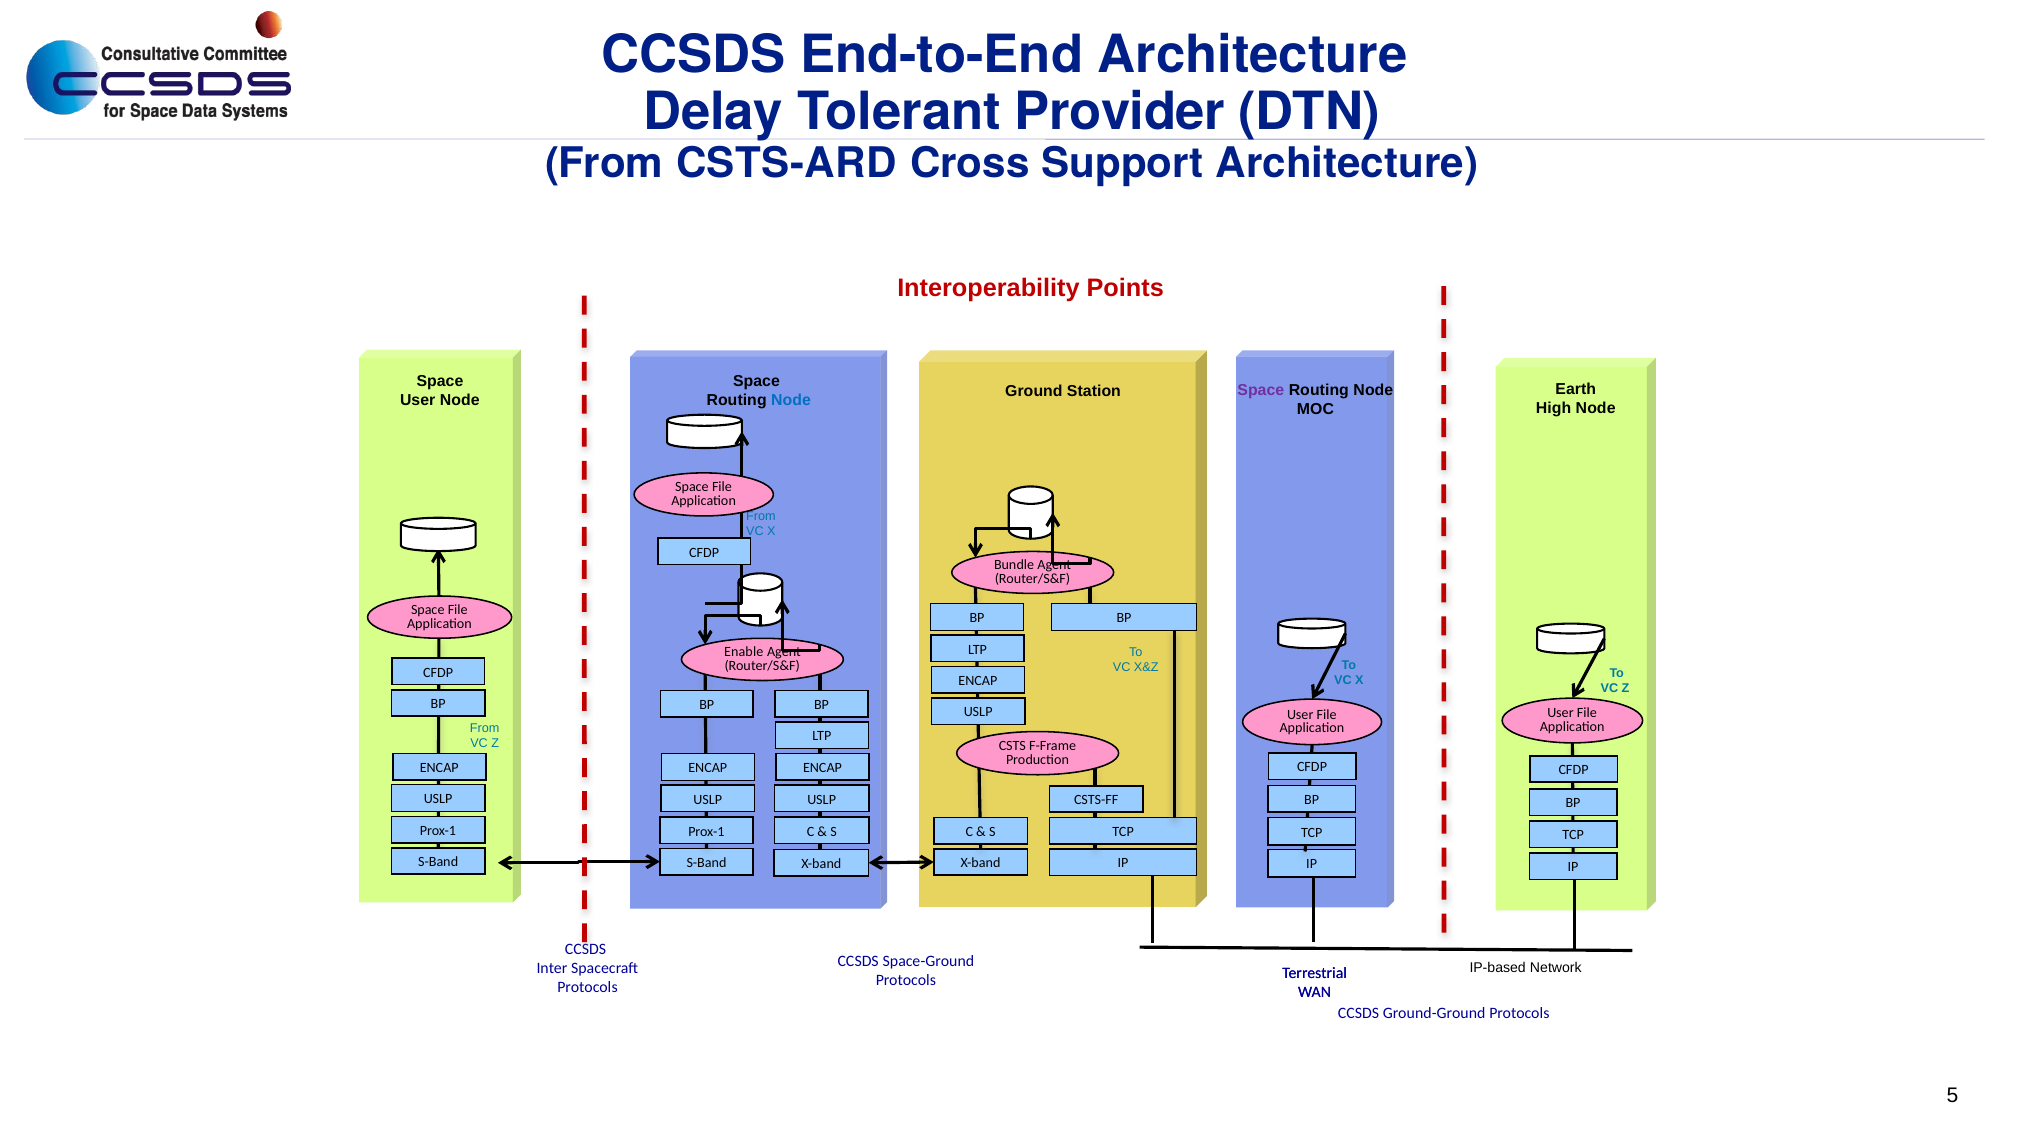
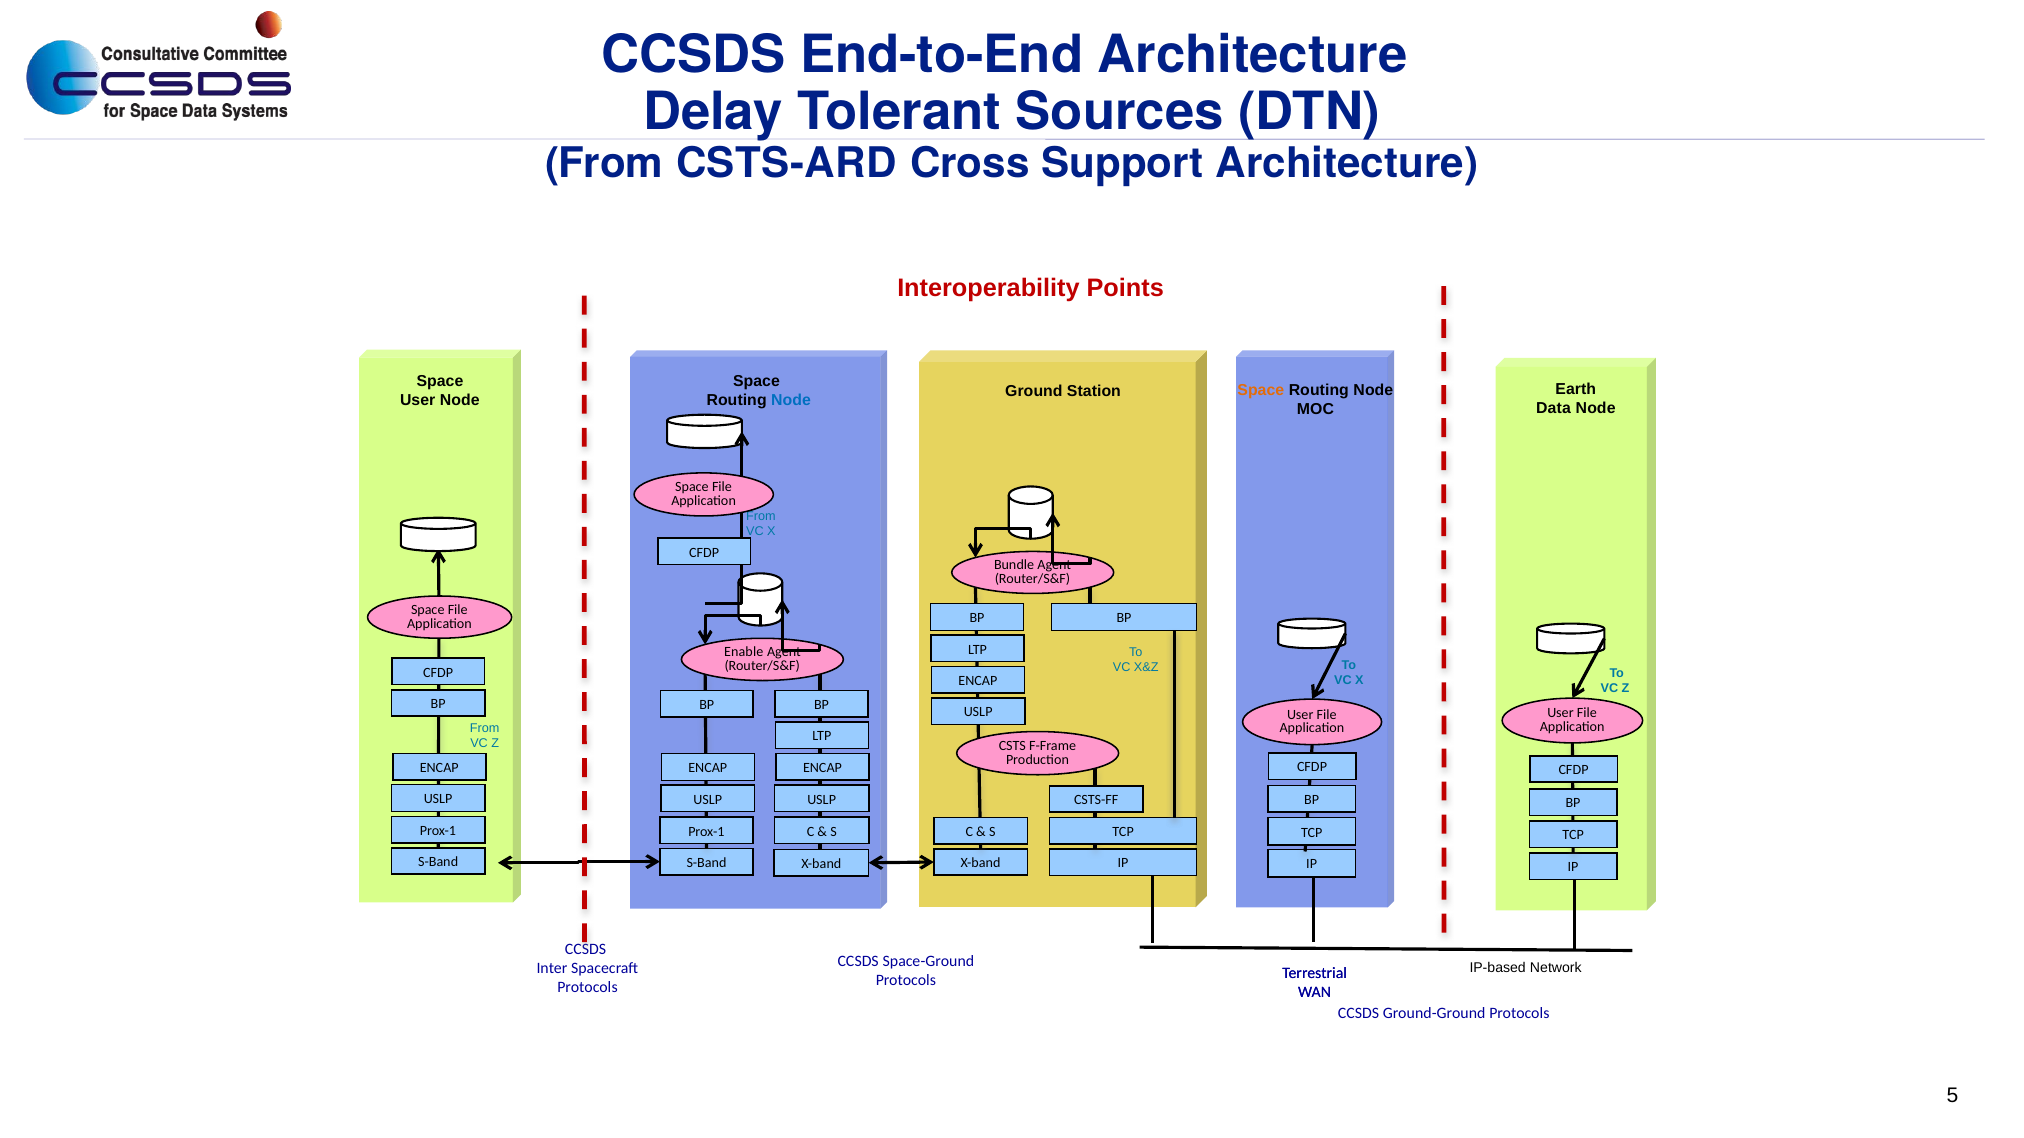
Provider: Provider -> Sources
Space at (1261, 390) colour: purple -> orange
High: High -> Data
